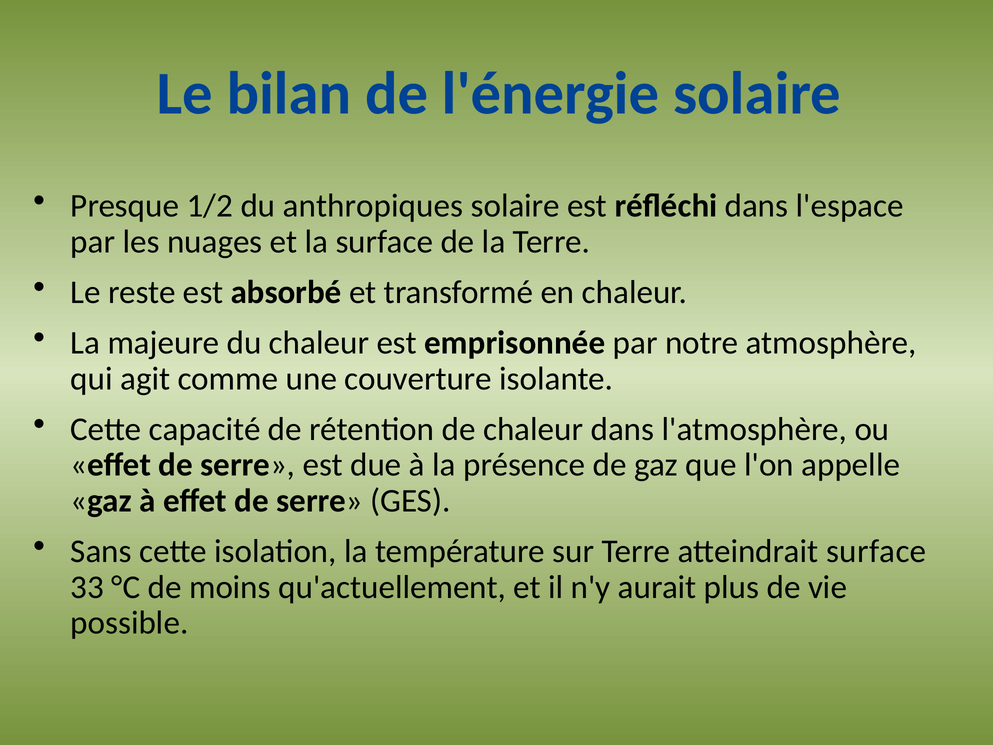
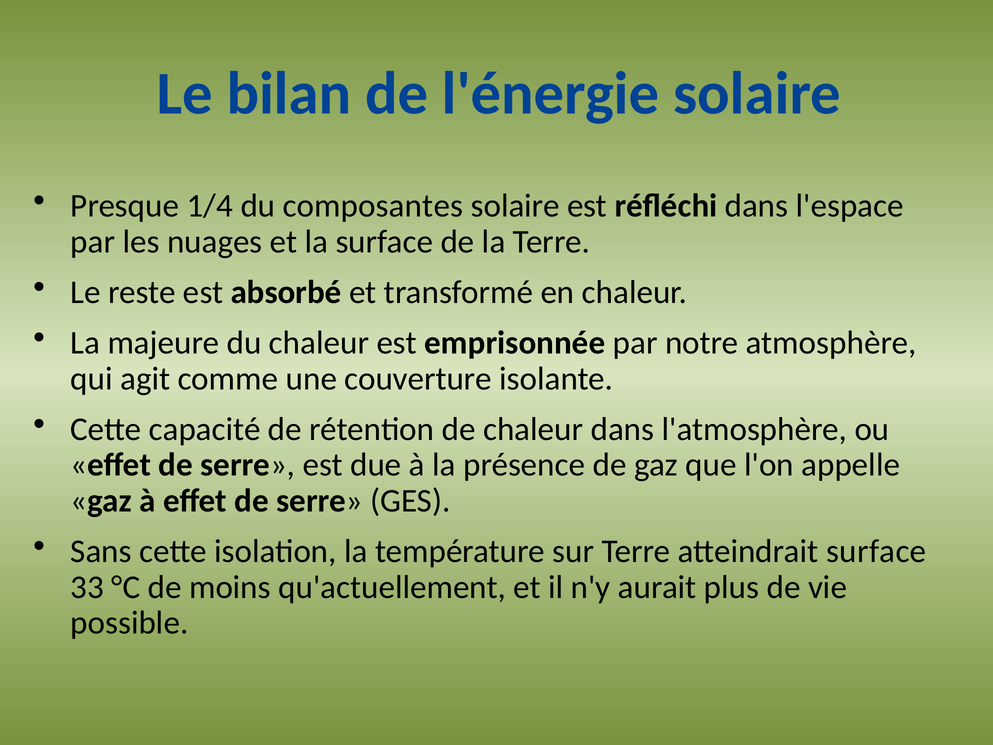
1/2: 1/2 -> 1/4
anthropiques: anthropiques -> composantes
